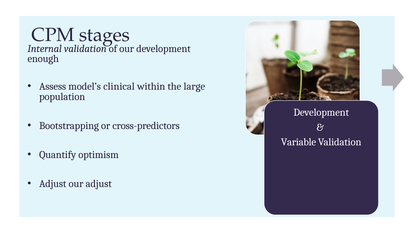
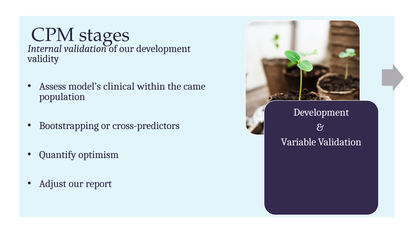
enough: enough -> validity
large: large -> came
our adjust: adjust -> report
